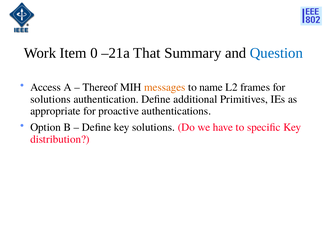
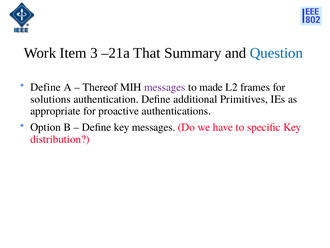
0: 0 -> 3
Access at (46, 87): Access -> Define
messages at (165, 87) colour: orange -> purple
name: name -> made
key solutions: solutions -> messages
